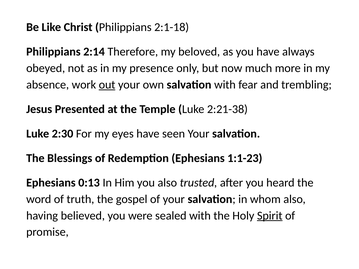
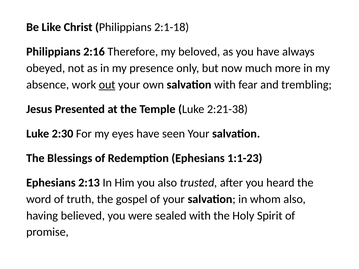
2:14: 2:14 -> 2:16
0:13: 0:13 -> 2:13
Spirit underline: present -> none
